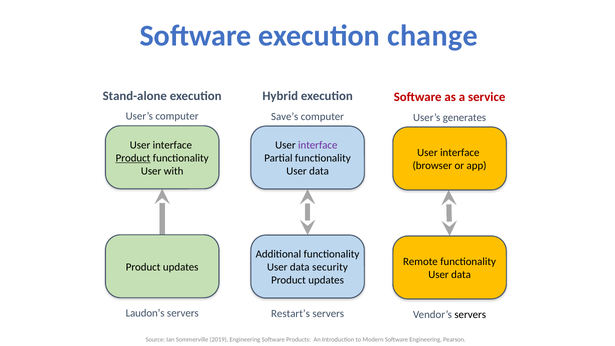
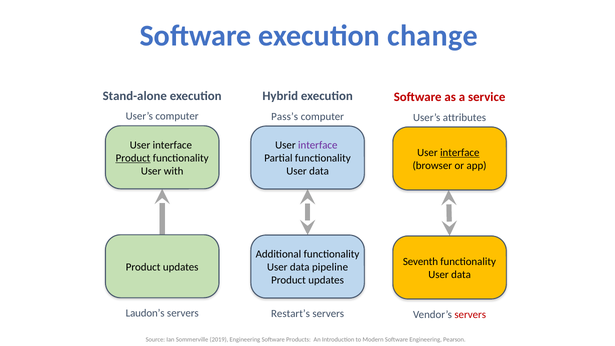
Save’s: Save’s -> Pass’s
generates: generates -> attributes
interface at (460, 153) underline: none -> present
Remote: Remote -> Seventh
security: security -> pipeline
servers at (470, 314) colour: black -> red
